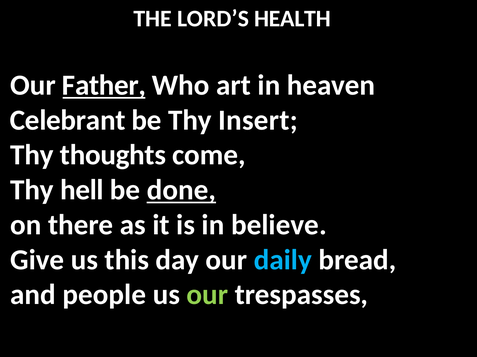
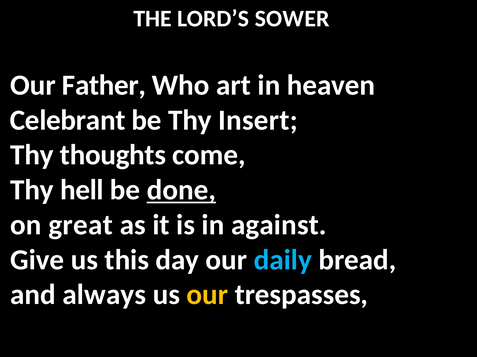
HEALTH: HEALTH -> SOWER
Father underline: present -> none
there: there -> great
believe: believe -> against
people: people -> always
our at (207, 295) colour: light green -> yellow
